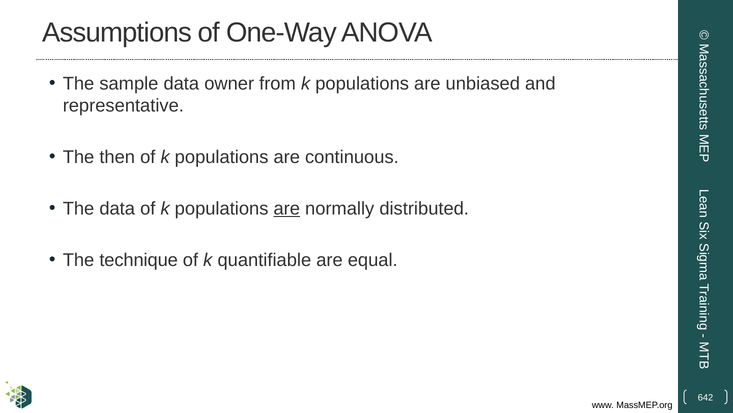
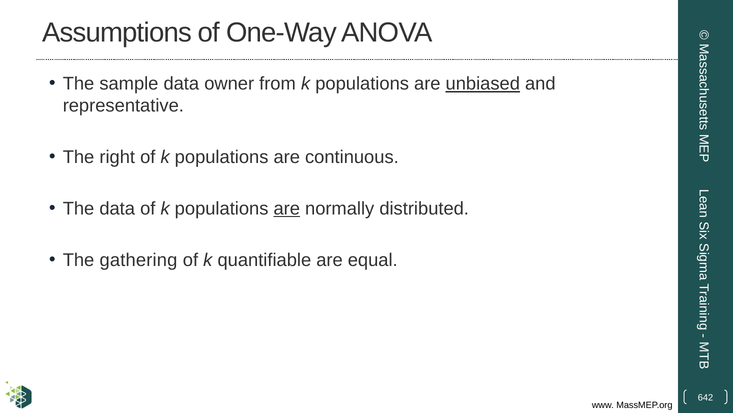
unbiased underline: none -> present
then: then -> right
technique: technique -> gathering
